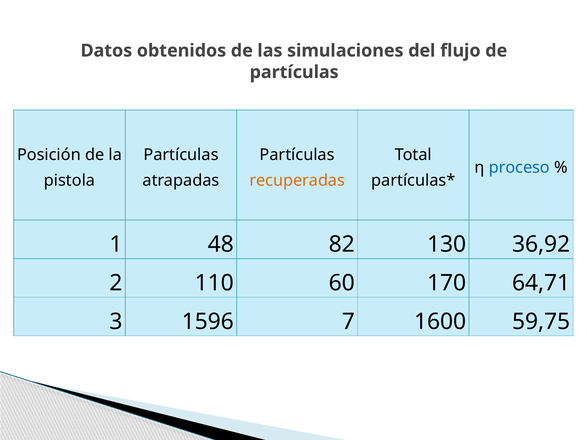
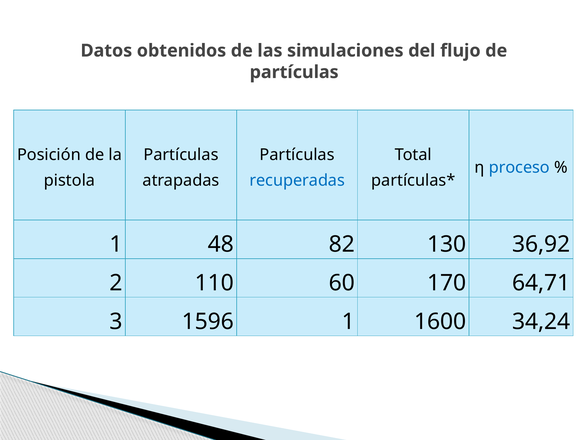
recuperadas colour: orange -> blue
1596 7: 7 -> 1
59,75: 59,75 -> 34,24
